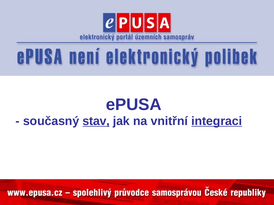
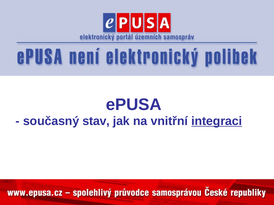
stav underline: present -> none
